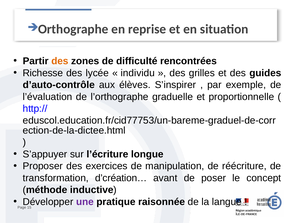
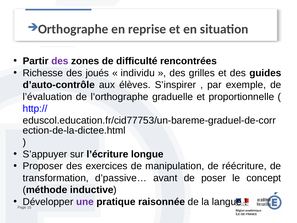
des at (60, 61) colour: orange -> purple
lycée: lycée -> joués
d’création…: d’création… -> d’passive…
